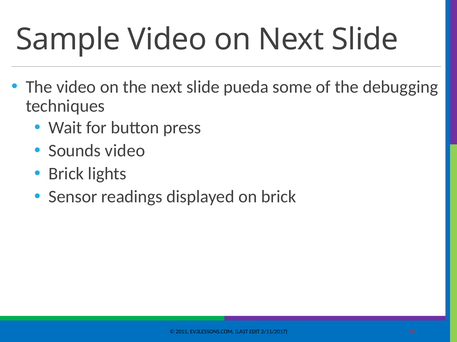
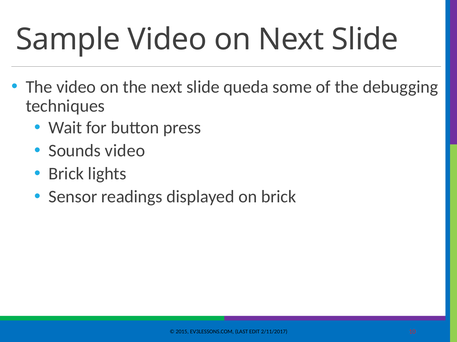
pueda: pueda -> queda
